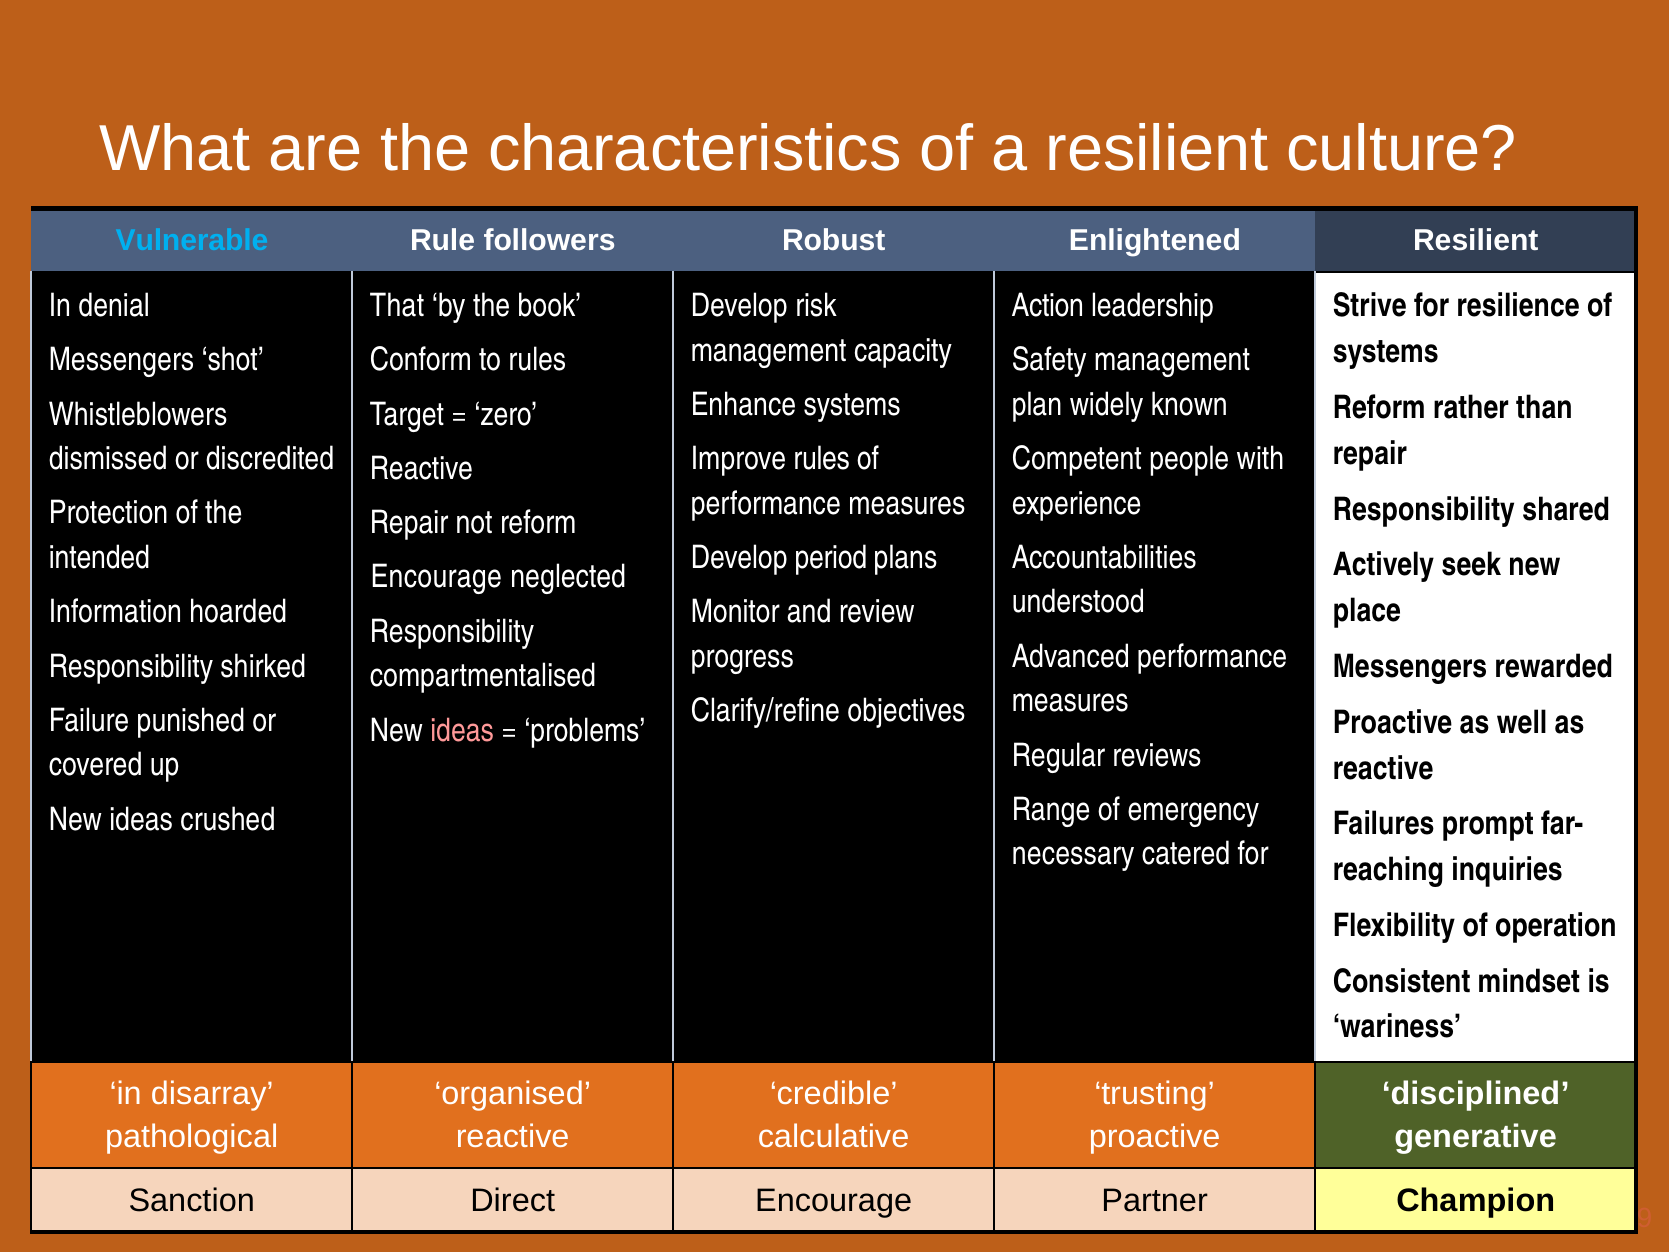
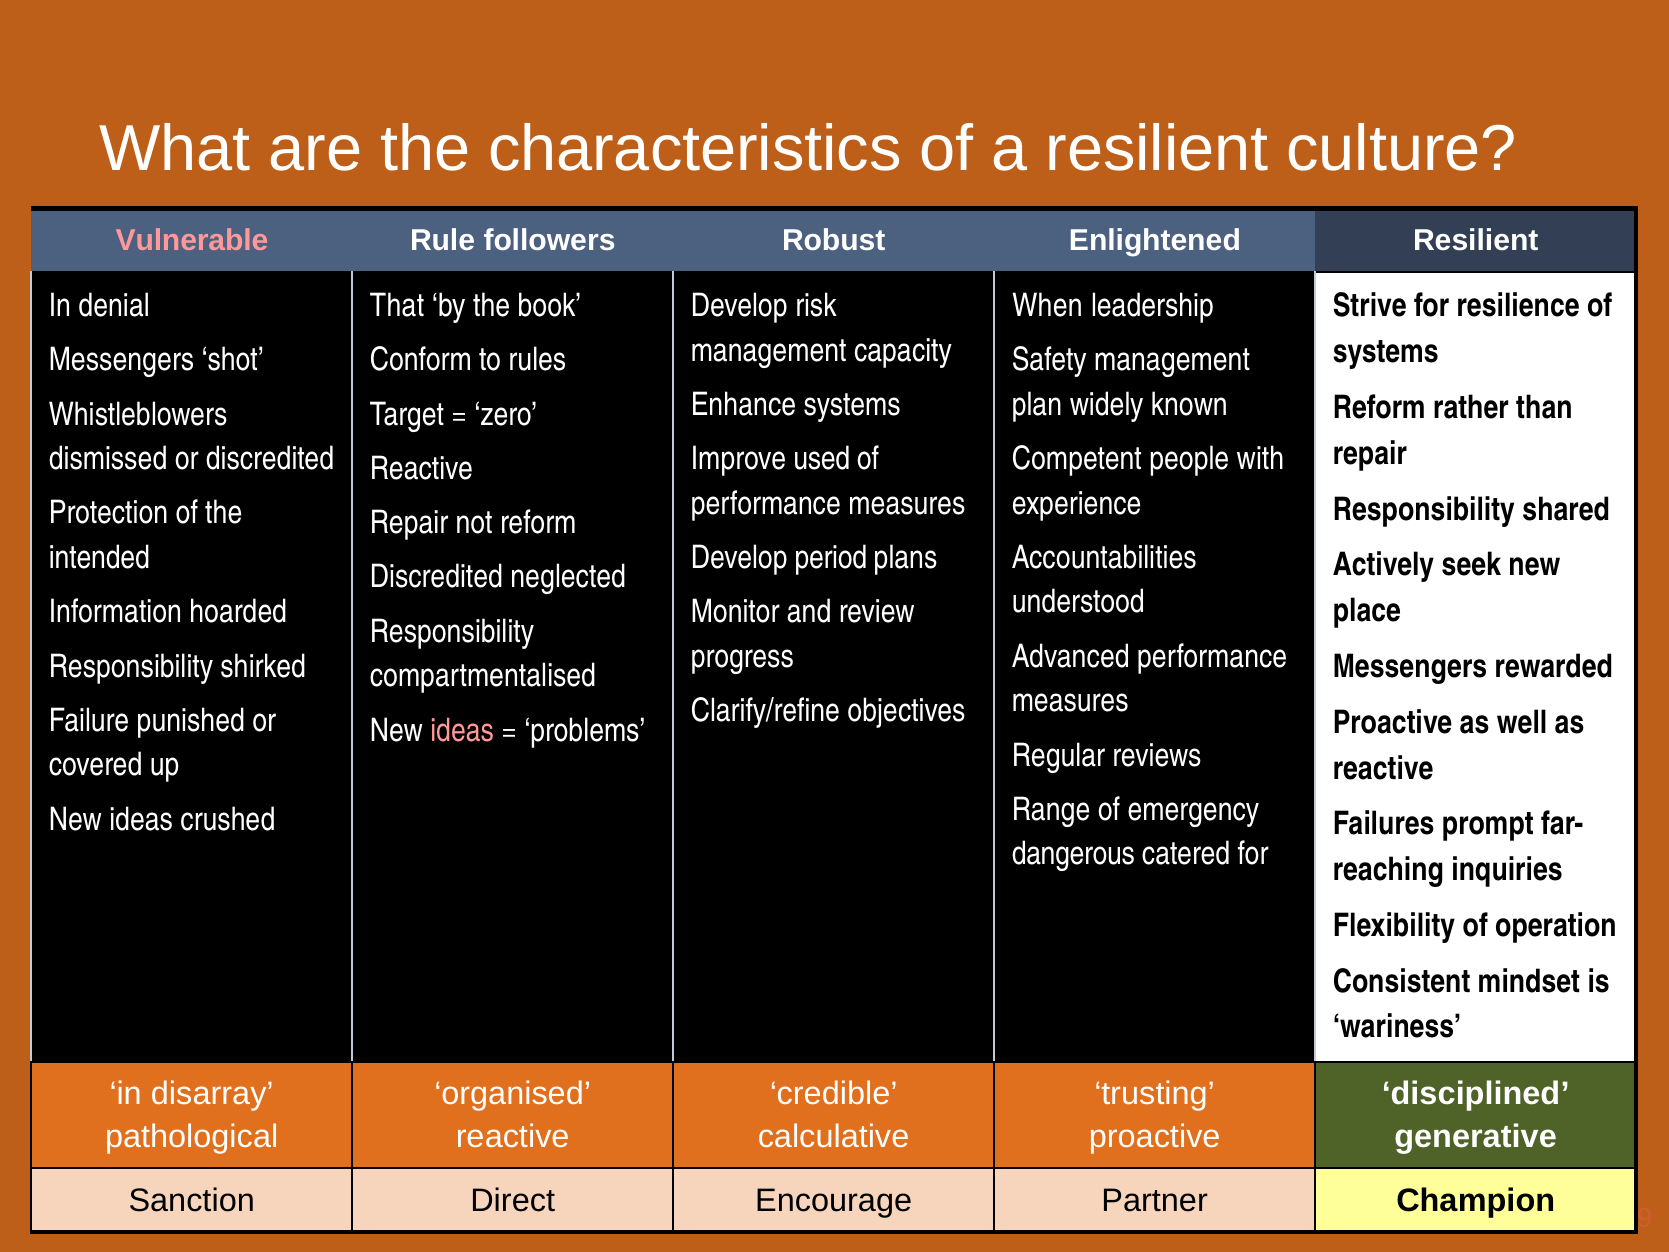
Vulnerable colour: light blue -> pink
Action: Action -> When
Improve rules: rules -> used
Encourage at (436, 577): Encourage -> Discredited
necessary: necessary -> dangerous
